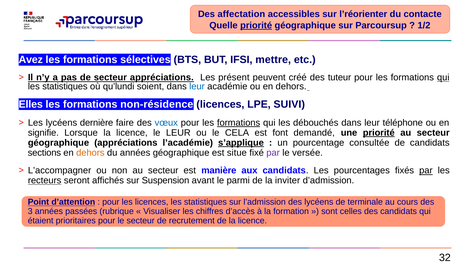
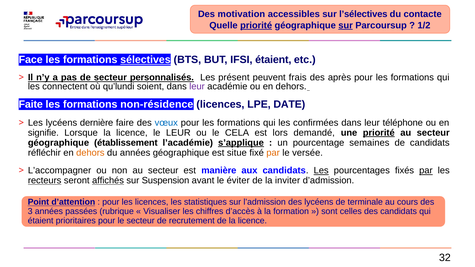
affectation: affectation -> motivation
l’réorienter: l’réorienter -> l’sélectives
sur at (346, 25) underline: none -> present
Avez: Avez -> Face
sélectives underline: none -> present
IFSI mettre: mettre -> étaient
secteur appréciations: appréciations -> personnalisés
créé: créé -> frais
tuteur: tuteur -> après
qui at (443, 78) underline: present -> none
statistiques at (65, 86): statistiques -> connectent
leur at (197, 86) colour: blue -> purple
Elles: Elles -> Faite
SUIVI: SUIVI -> DATE
formations at (239, 123) underline: present -> none
débouchés: débouchés -> confirmées
font: font -> lors
géographique appréciations: appréciations -> établissement
consultée: consultée -> semaines
sections: sections -> réfléchir
par at (273, 153) colour: purple -> orange
Les at (321, 171) underline: none -> present
affichés underline: none -> present
parmi: parmi -> éviter
